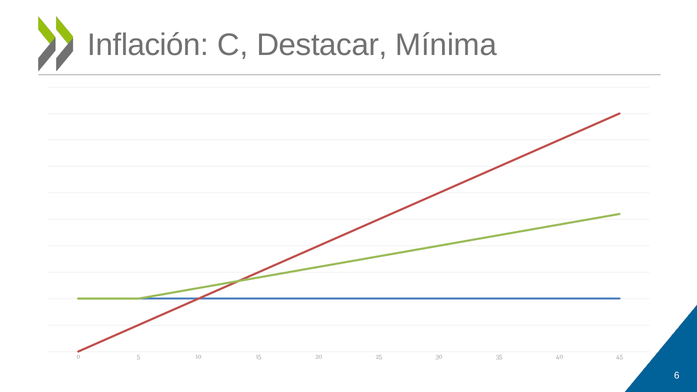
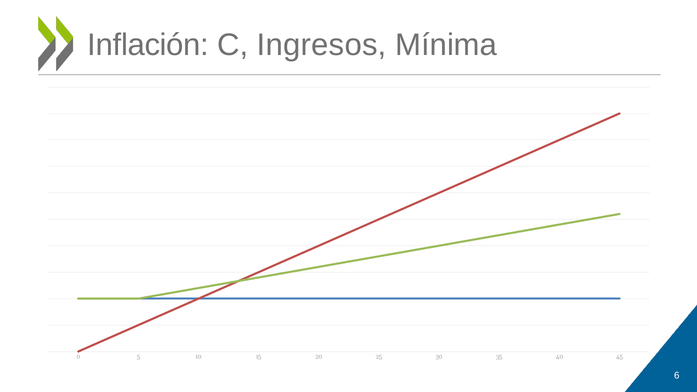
Destacar: Destacar -> Ingresos
